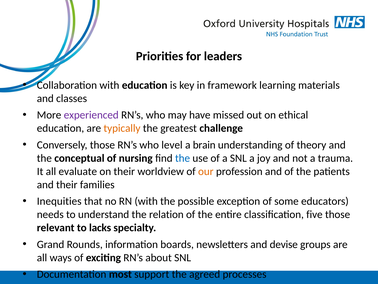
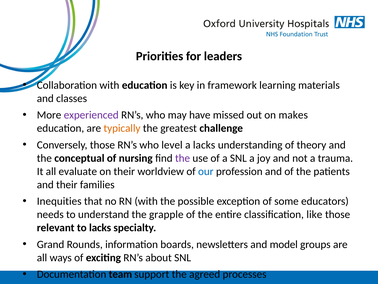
ethical: ethical -> makes
a brain: brain -> lacks
the at (183, 158) colour: blue -> purple
our colour: orange -> blue
relation: relation -> grapple
five: five -> like
devise: devise -> model
most: most -> team
